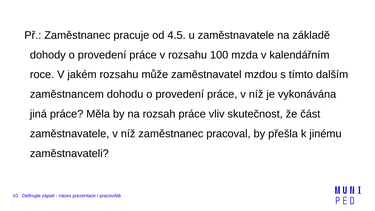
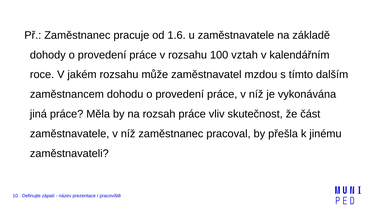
4.5: 4.5 -> 1.6
mzda: mzda -> vztah
